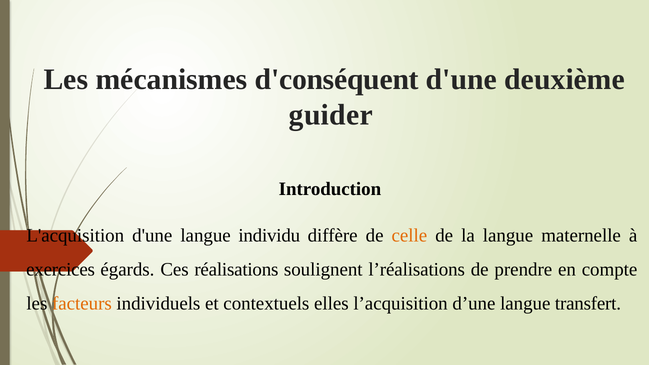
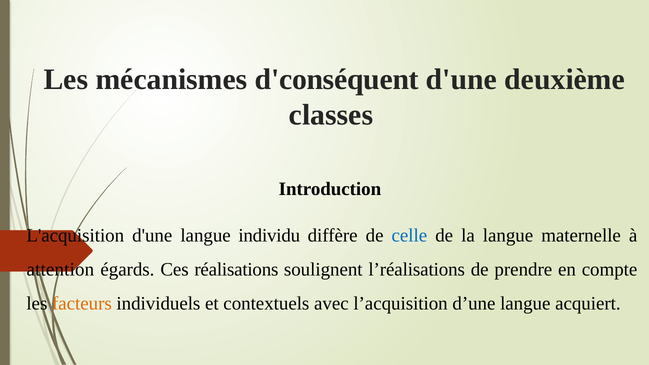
guider: guider -> classes
celle colour: orange -> blue
exercices: exercices -> attention
elles: elles -> avec
transfert: transfert -> acquiert
